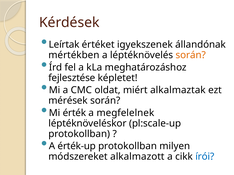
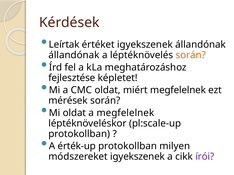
mértékben at (74, 55): mértékben -> állandónak
miért alkalmaztak: alkalmaztak -> megfelelnek
Mi érték: érték -> oldat
módszereket alkalmazott: alkalmazott -> igyekszenek
írói colour: blue -> purple
